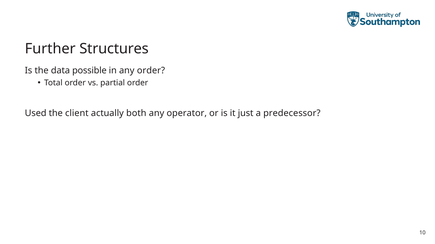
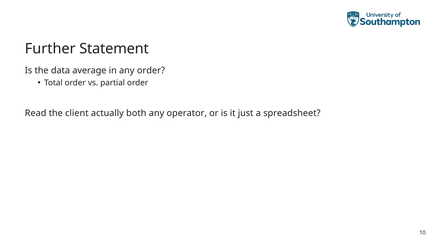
Structures: Structures -> Statement
possible: possible -> average
Used: Used -> Read
predecessor: predecessor -> spreadsheet
